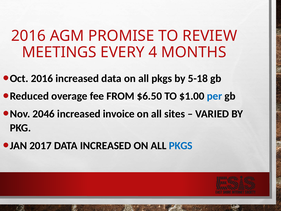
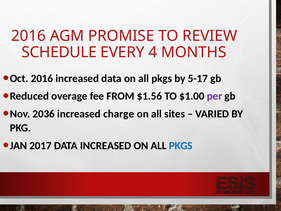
MEETINGS: MEETINGS -> SCHEDULE
5-18: 5-18 -> 5-17
$6.50: $6.50 -> $1.56
per colour: blue -> purple
2046: 2046 -> 2036
invoice: invoice -> charge
